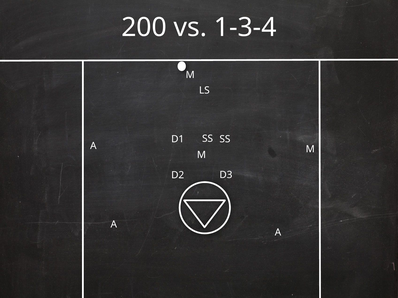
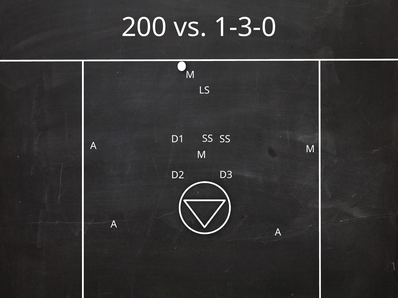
1-3-4: 1-3-4 -> 1-3-0
